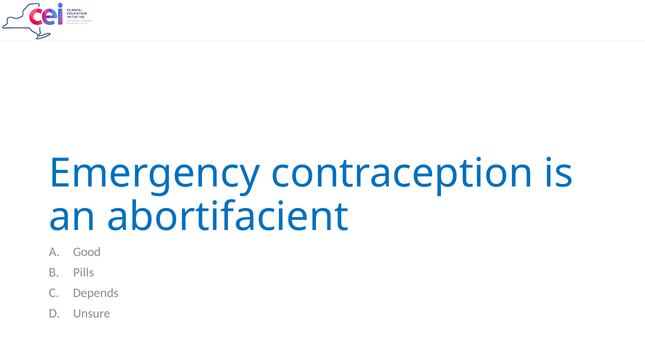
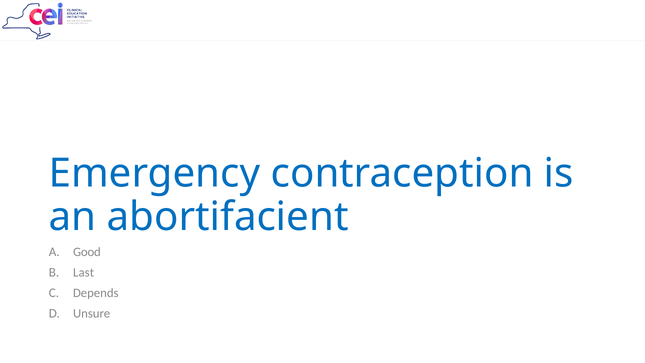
Pills: Pills -> Last
